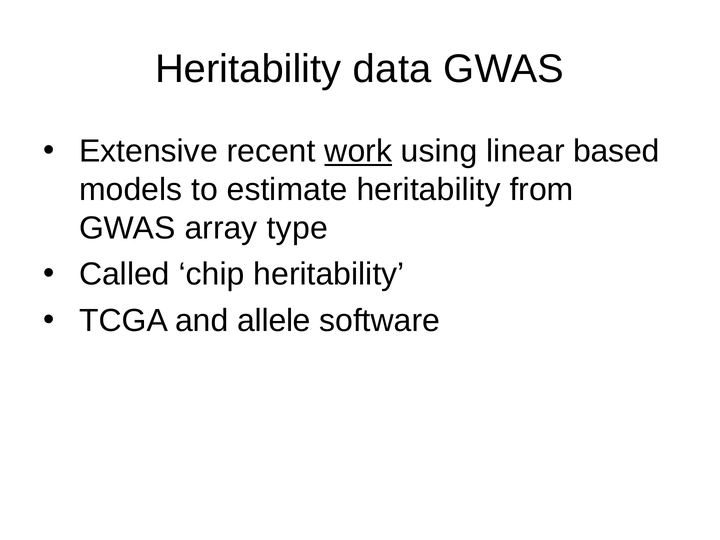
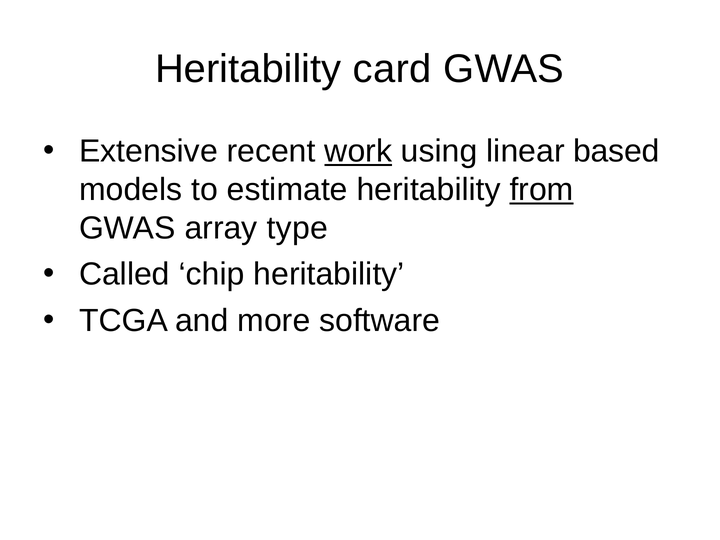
data: data -> card
from underline: none -> present
allele: allele -> more
